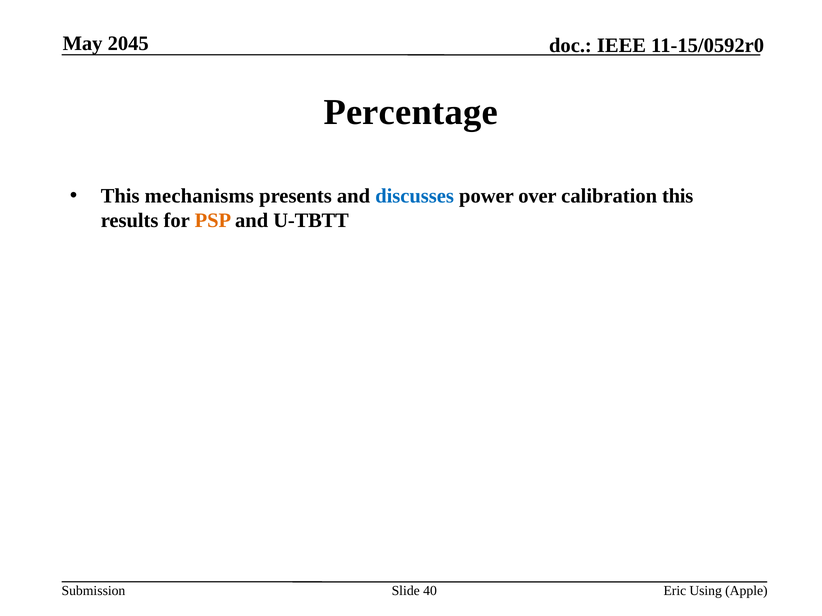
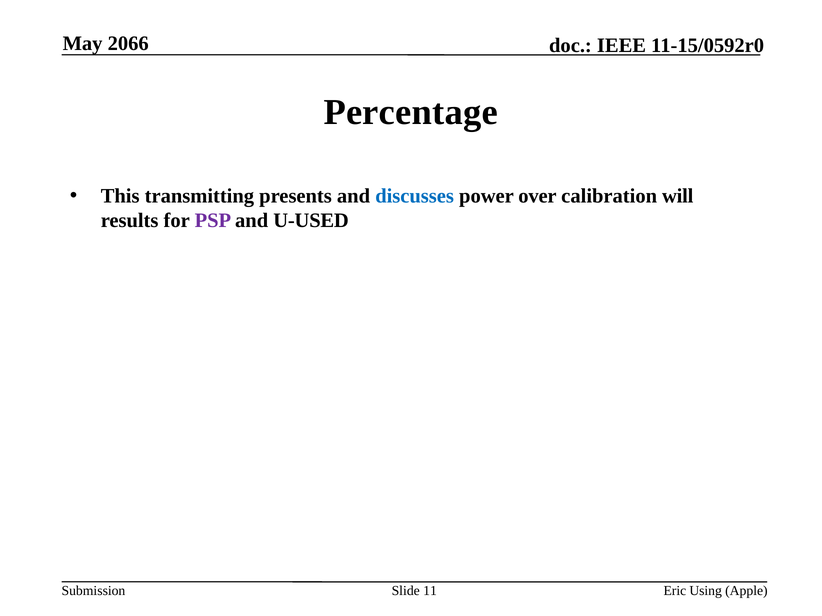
2045: 2045 -> 2066
mechanisms: mechanisms -> transmitting
calibration this: this -> will
PSP colour: orange -> purple
U-TBTT: U-TBTT -> U-USED
40: 40 -> 11
